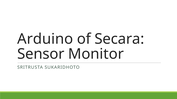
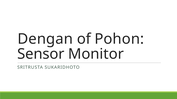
Arduino: Arduino -> Dengan
Secara: Secara -> Pohon
